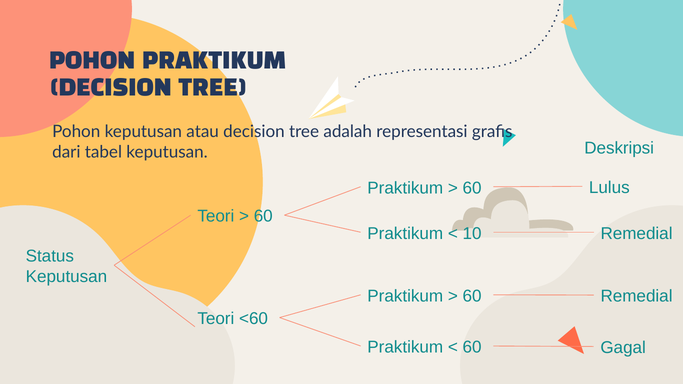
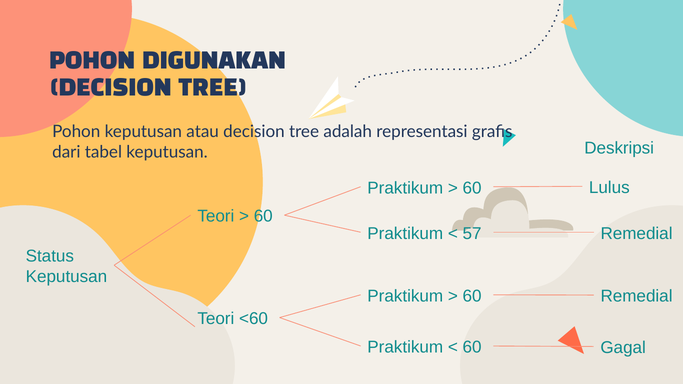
POHON PRAKTIKUM: PRAKTIKUM -> DIGUNAKAN
10: 10 -> 57
